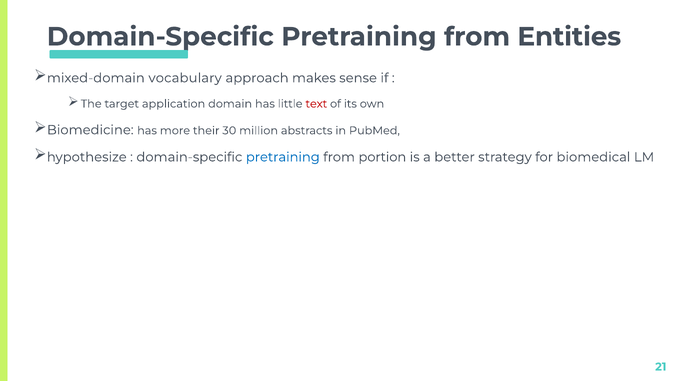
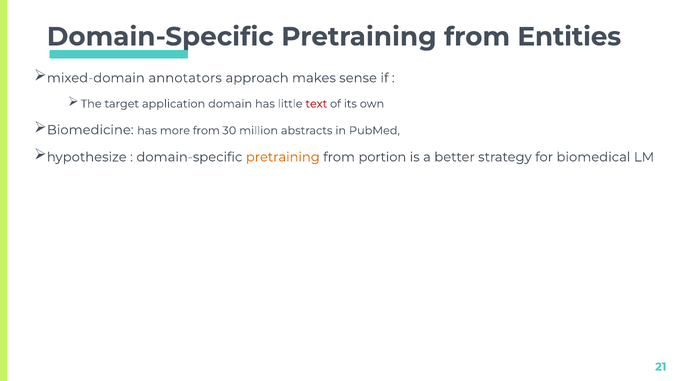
vocabulary: vocabulary -> annotators
more their: their -> from
pretraining at (283, 157) colour: blue -> orange
